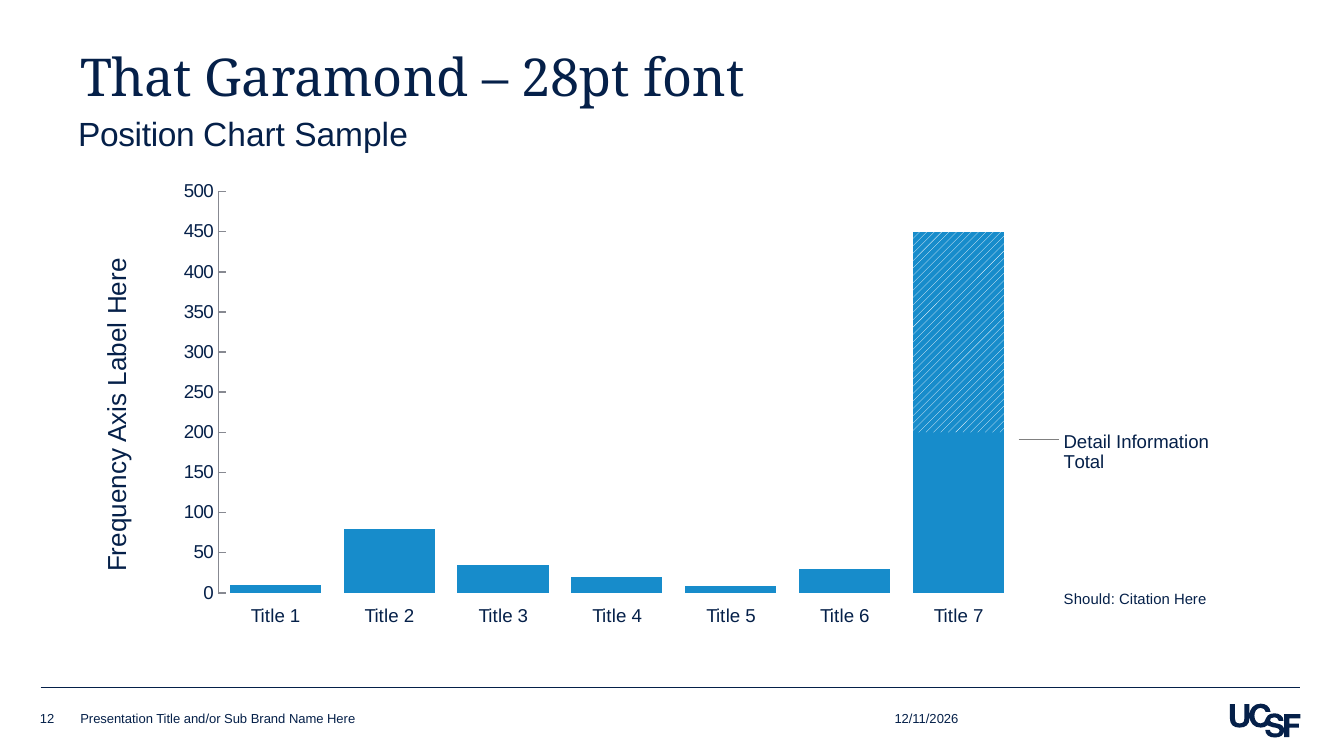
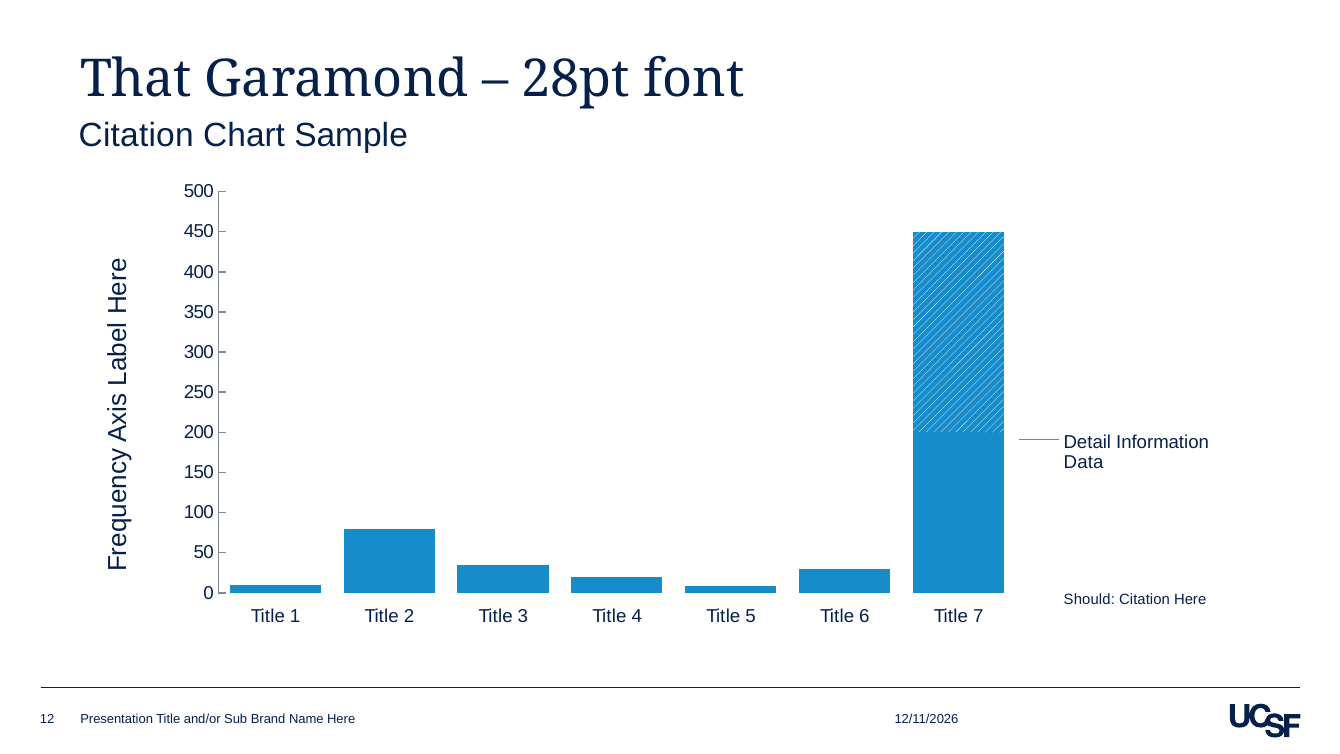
Position at (136, 136): Position -> Citation
Total: Total -> Data
